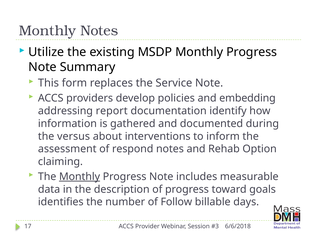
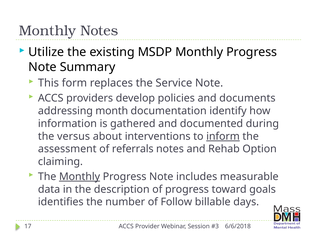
embedding: embedding -> documents
report: report -> month
inform underline: none -> present
respond: respond -> referrals
